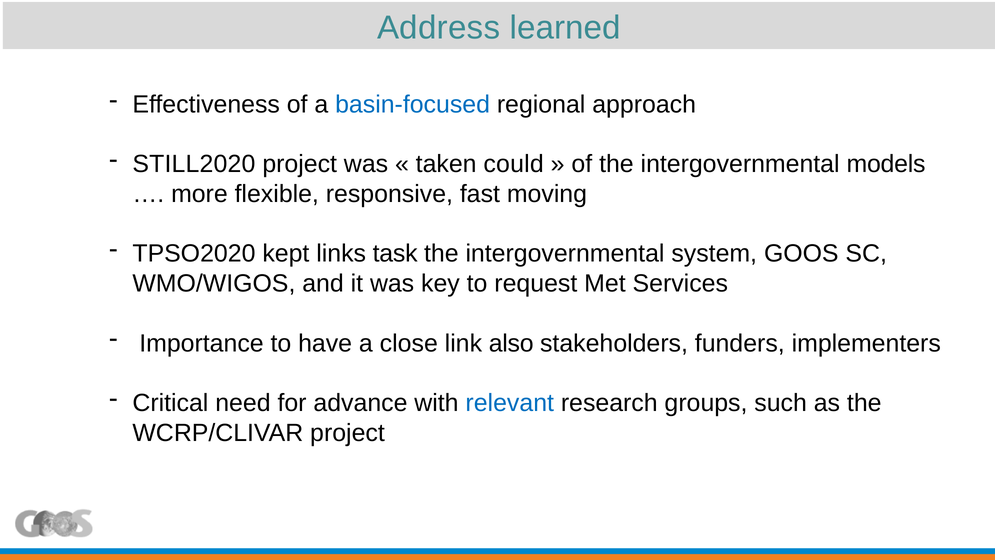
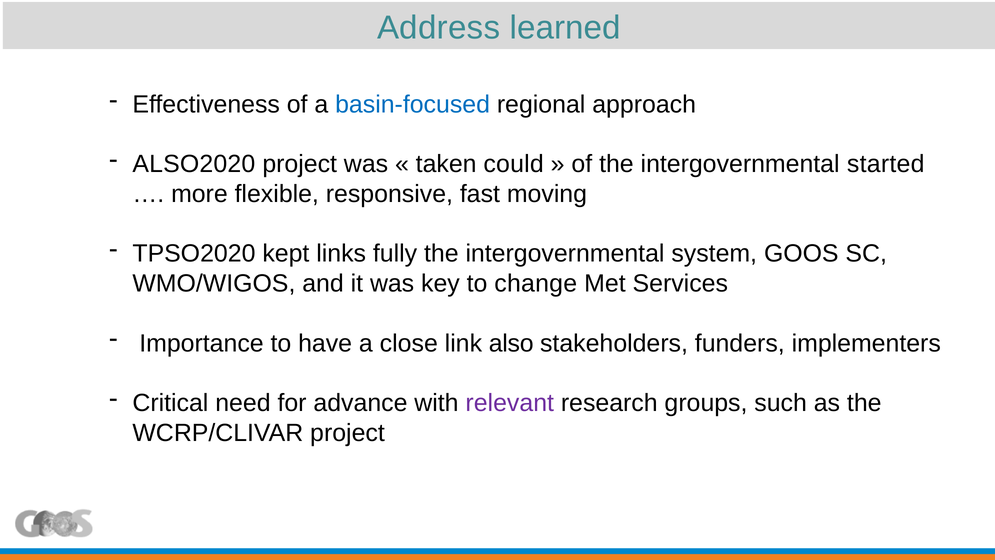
STILL2020: STILL2020 -> ALSO2020
models: models -> started
task: task -> fully
request: request -> change
relevant colour: blue -> purple
